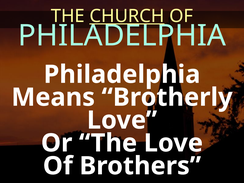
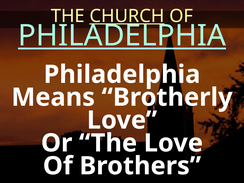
PHILADELPHIA at (122, 36) underline: none -> present
